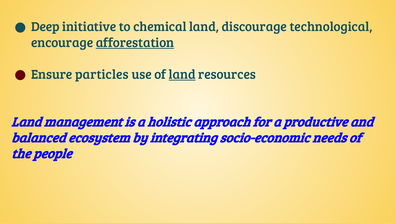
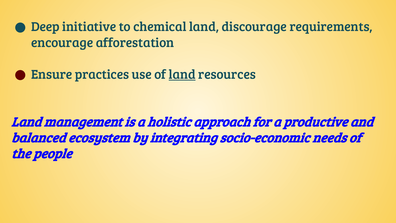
technological: technological -> requirements
afforestation underline: present -> none
particles: particles -> practices
